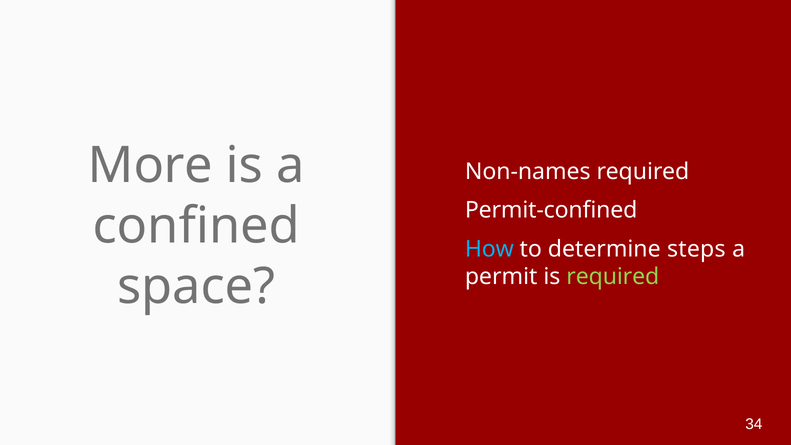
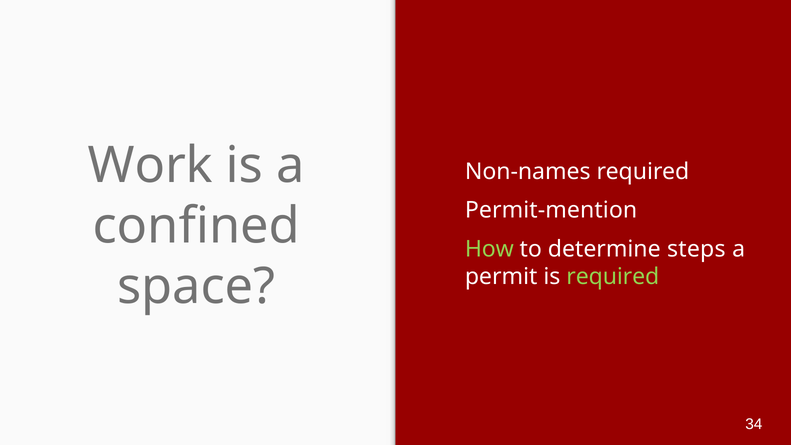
More: More -> Work
Permit-confined: Permit-confined -> Permit-mention
How colour: light blue -> light green
